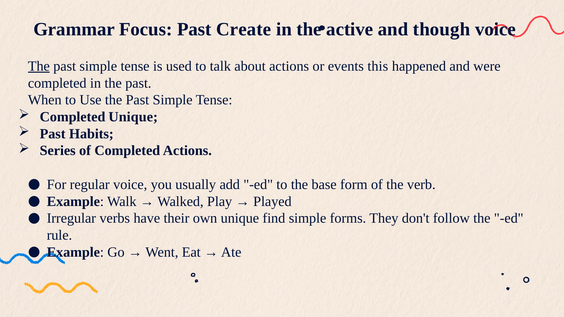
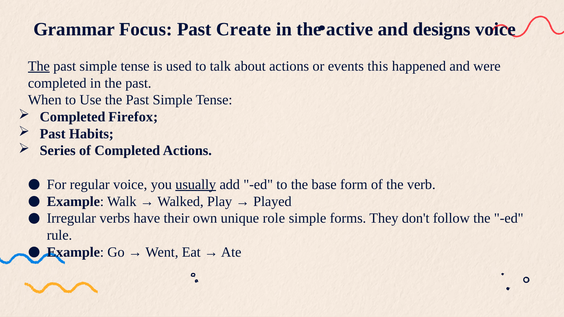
though: though -> designs
Completed Unique: Unique -> Firefox
usually underline: none -> present
find: find -> role
